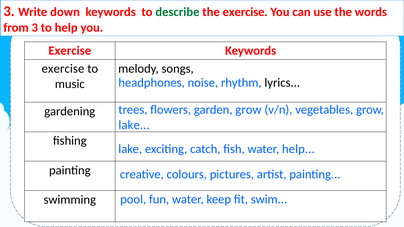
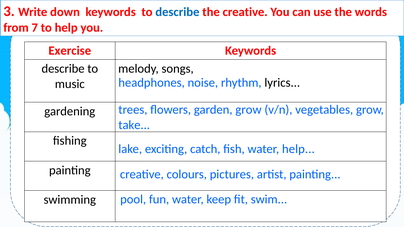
describe at (177, 12) colour: green -> blue
the exercise: exercise -> creative
from 3: 3 -> 7
exercise at (63, 69): exercise -> describe
lake at (134, 125): lake -> take
